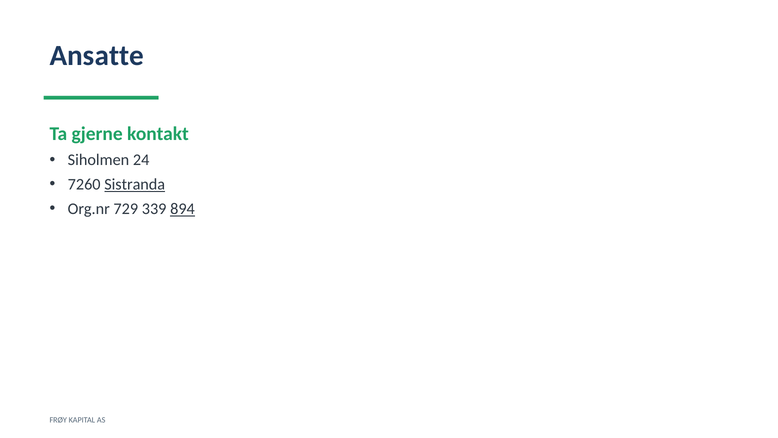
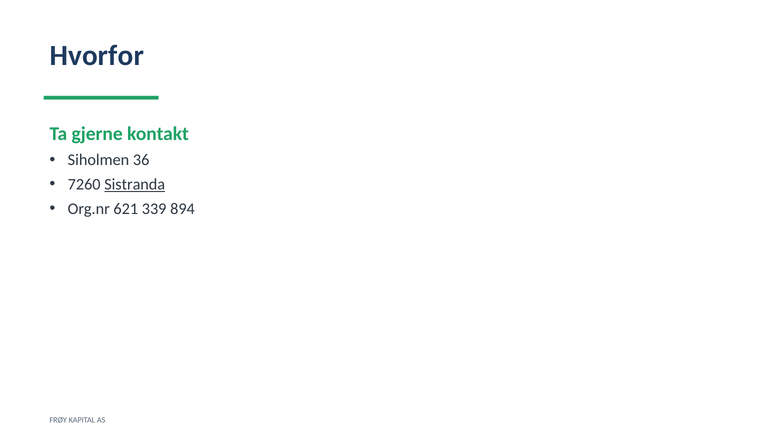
Ansatte: Ansatte -> Hvorfor
24: 24 -> 36
729: 729 -> 621
894 underline: present -> none
